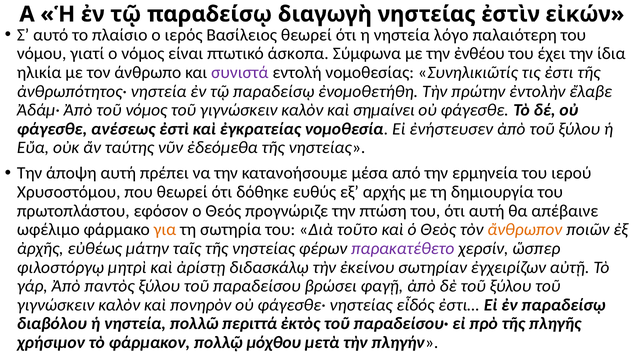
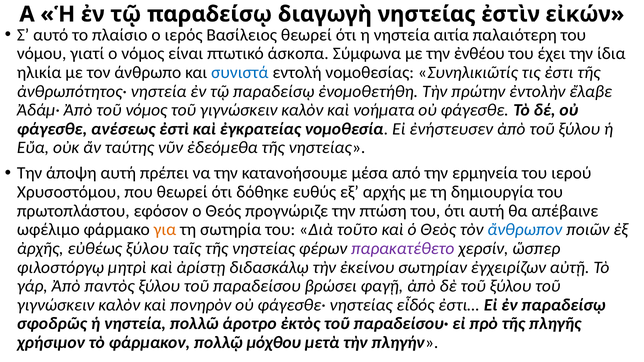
λόγο: λόγο -> αιτία
συνιστά colour: purple -> blue
σημαίνει: σημαίνει -> νοήματα
ἄνθρωπον colour: orange -> blue
εὐθέως μάτην: μάτην -> ξύλου
διαβόλου: διαβόλου -> σφοδρῶς
περιττά: περιττά -> άροτρο
